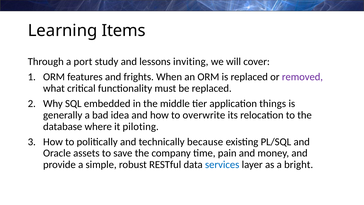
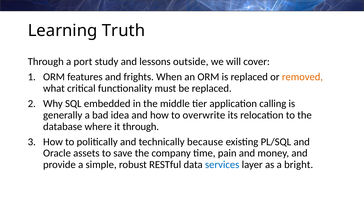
Items: Items -> Truth
inviting: inviting -> outside
removed colour: purple -> orange
things: things -> calling
it piloting: piloting -> through
